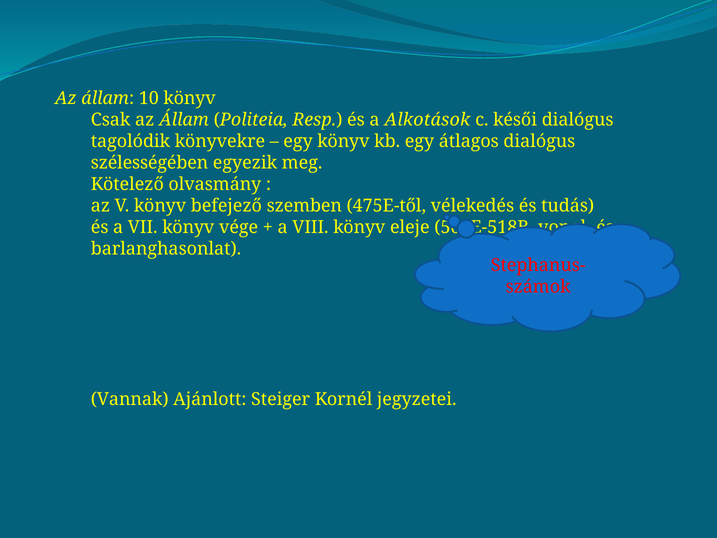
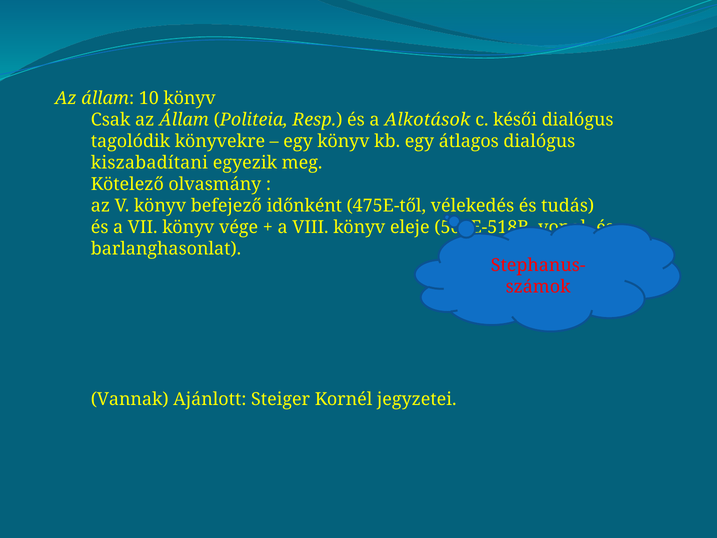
szélességében: szélességében -> kiszabadítani
szemben: szemben -> időnként
